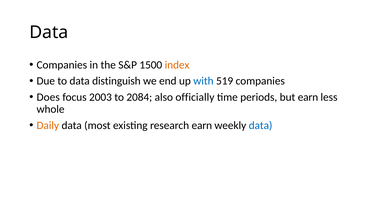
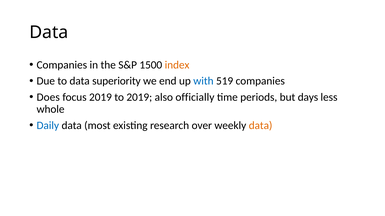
distinguish: distinguish -> superiority
focus 2003: 2003 -> 2019
to 2084: 2084 -> 2019
but earn: earn -> days
Daily colour: orange -> blue
research earn: earn -> over
data at (261, 126) colour: blue -> orange
